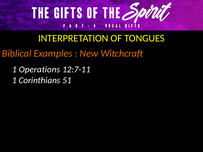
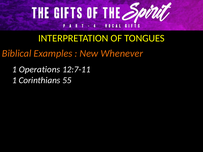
Witchcraft: Witchcraft -> Whenever
51: 51 -> 55
